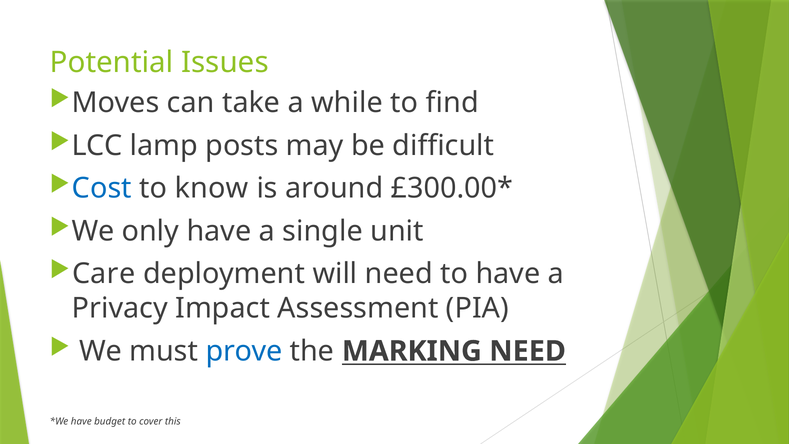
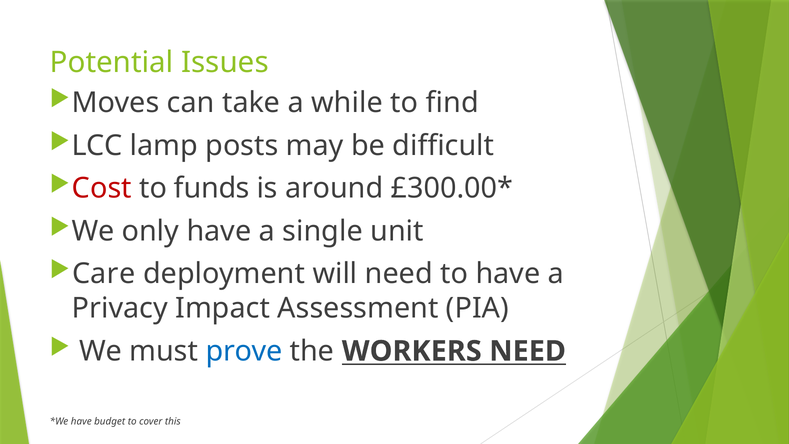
Cost colour: blue -> red
know: know -> funds
MARKING: MARKING -> WORKERS
